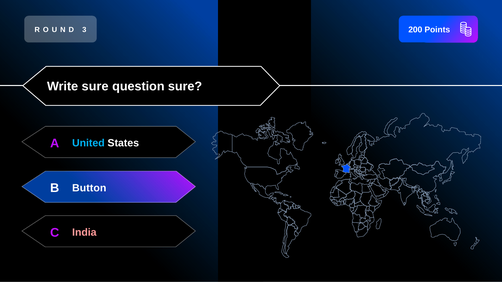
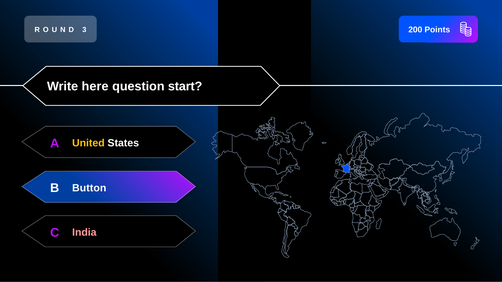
Write sure: sure -> here
question sure: sure -> start
United colour: light blue -> yellow
